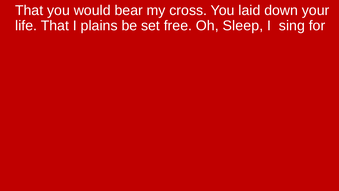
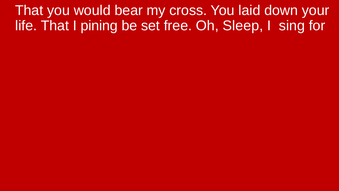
plains: plains -> pining
